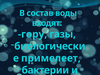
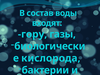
примелеет: примелеет -> кислорода
